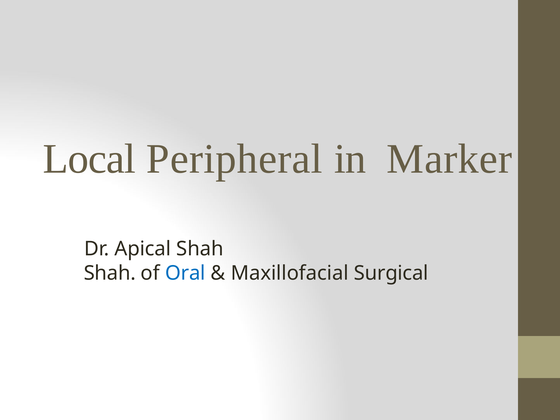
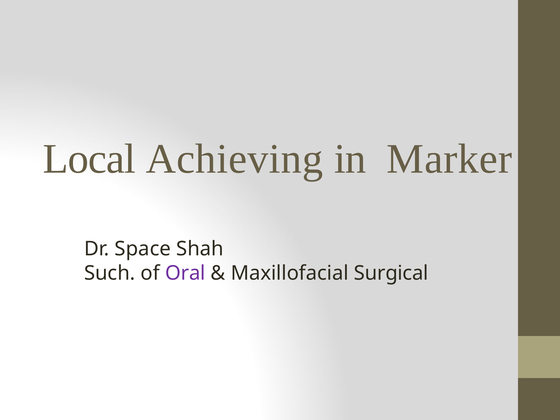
Peripheral: Peripheral -> Achieving
Apical: Apical -> Space
Shah at (110, 273): Shah -> Such
Oral colour: blue -> purple
